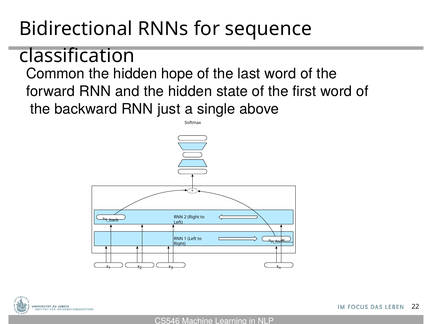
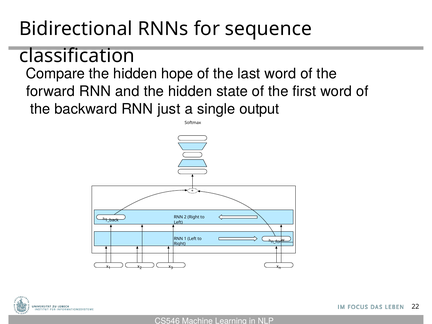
Common: Common -> Compare
above: above -> output
